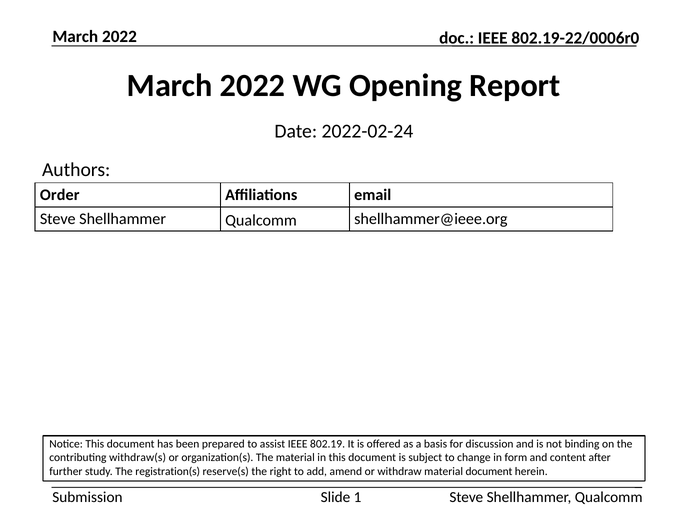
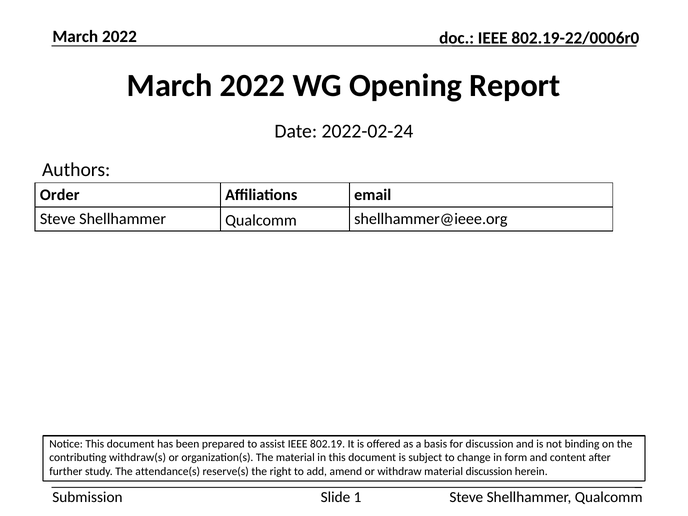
registration(s: registration(s -> attendance(s
material document: document -> discussion
